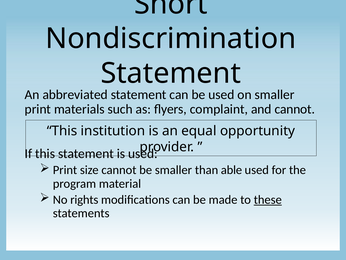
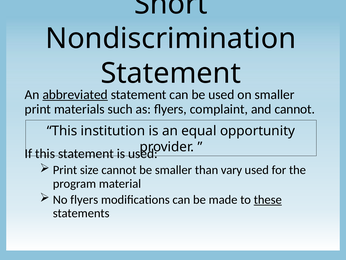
abbreviated underline: none -> present
able: able -> vary
No rights: rights -> flyers
